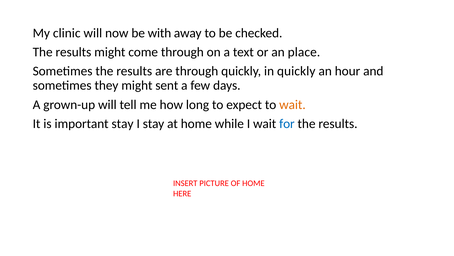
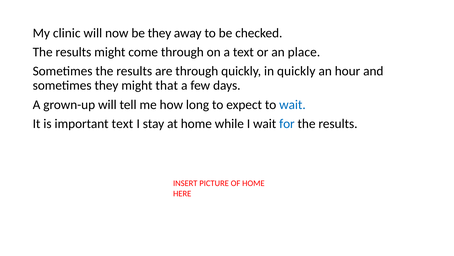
be with: with -> they
sent: sent -> that
wait at (292, 104) colour: orange -> blue
important stay: stay -> text
